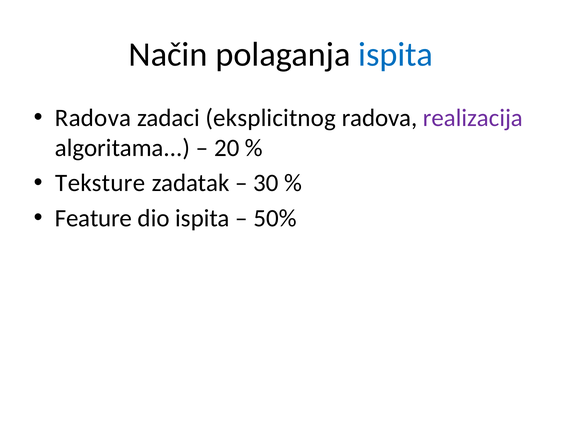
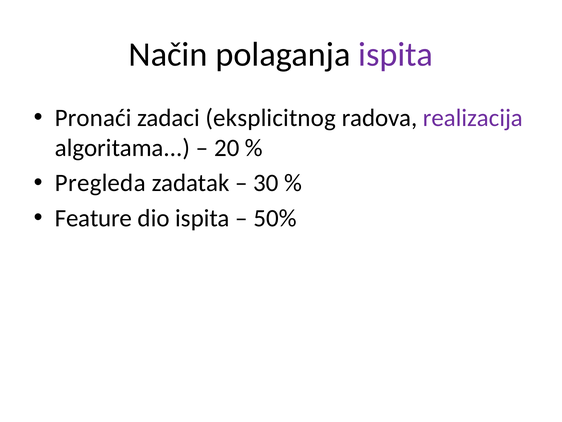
ispita at (396, 54) colour: blue -> purple
Radova at (93, 118): Radova -> Pronaći
Teksture: Teksture -> Pregleda
